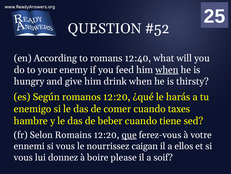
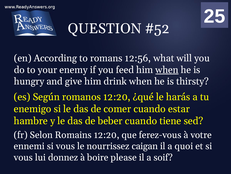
12:40: 12:40 -> 12:56
taxes: taxes -> estar
que underline: present -> none
ellos: ellos -> quoi
